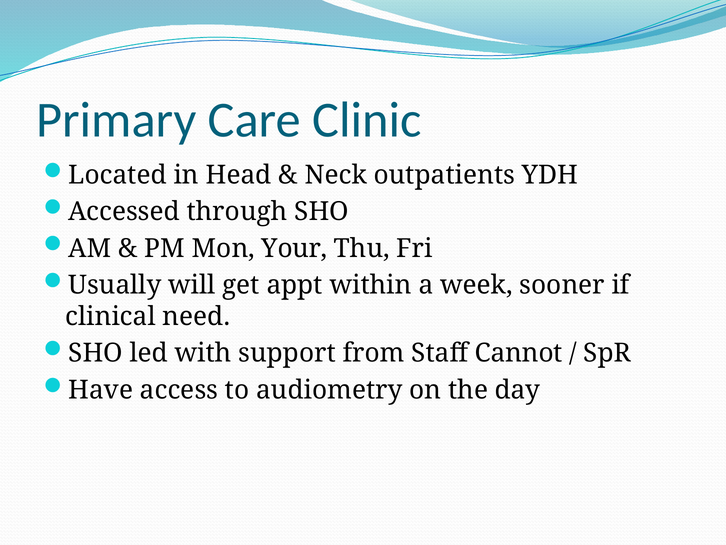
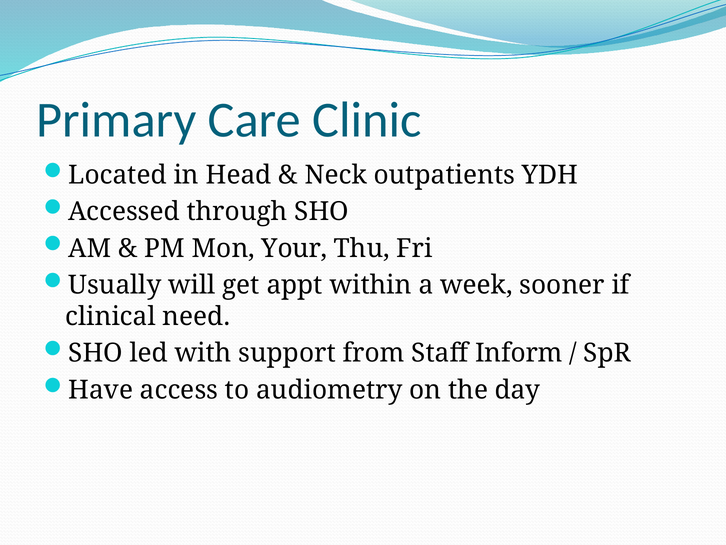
Cannot: Cannot -> Inform
